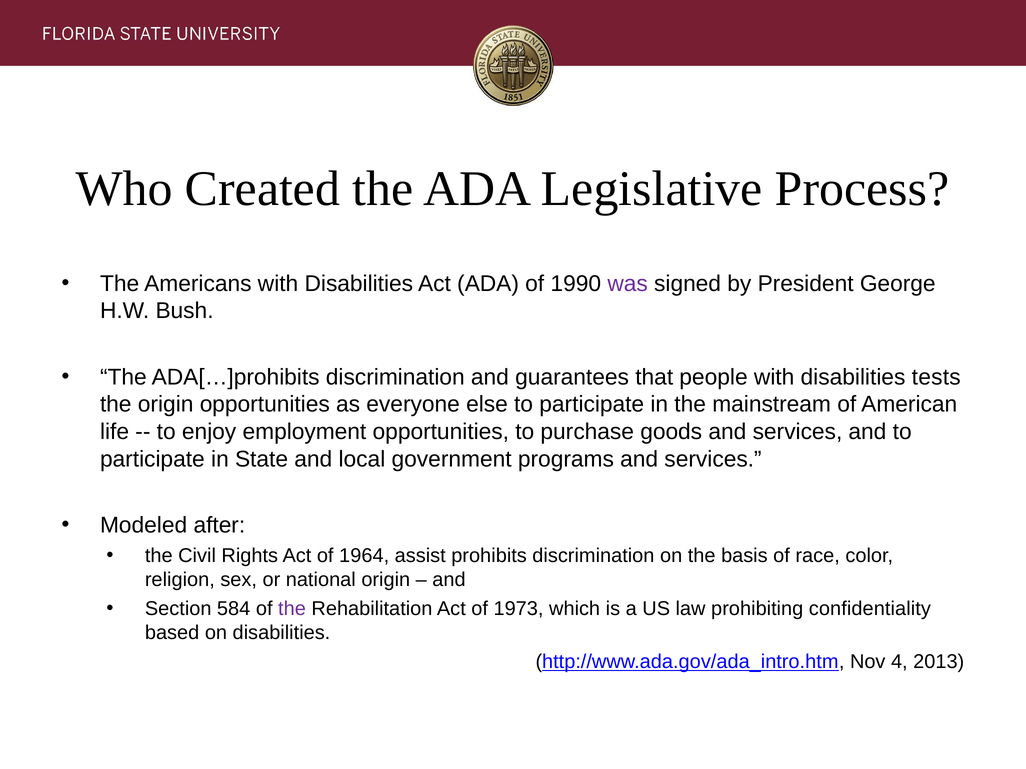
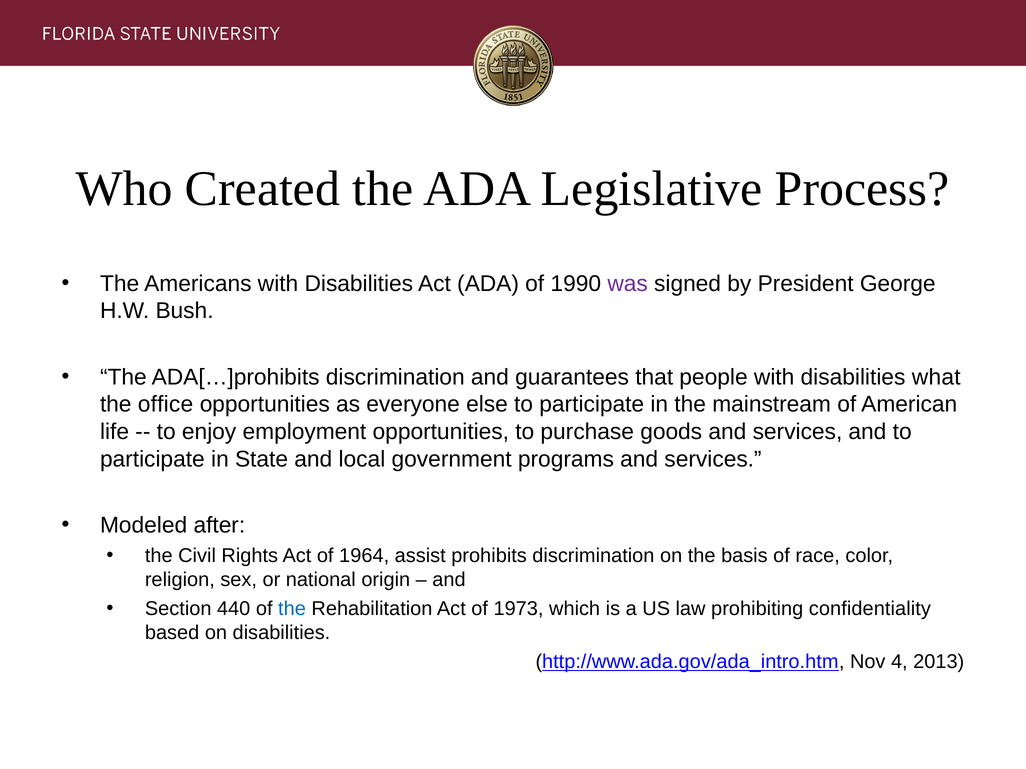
tests: tests -> what
the origin: origin -> office
584: 584 -> 440
the at (292, 609) colour: purple -> blue
